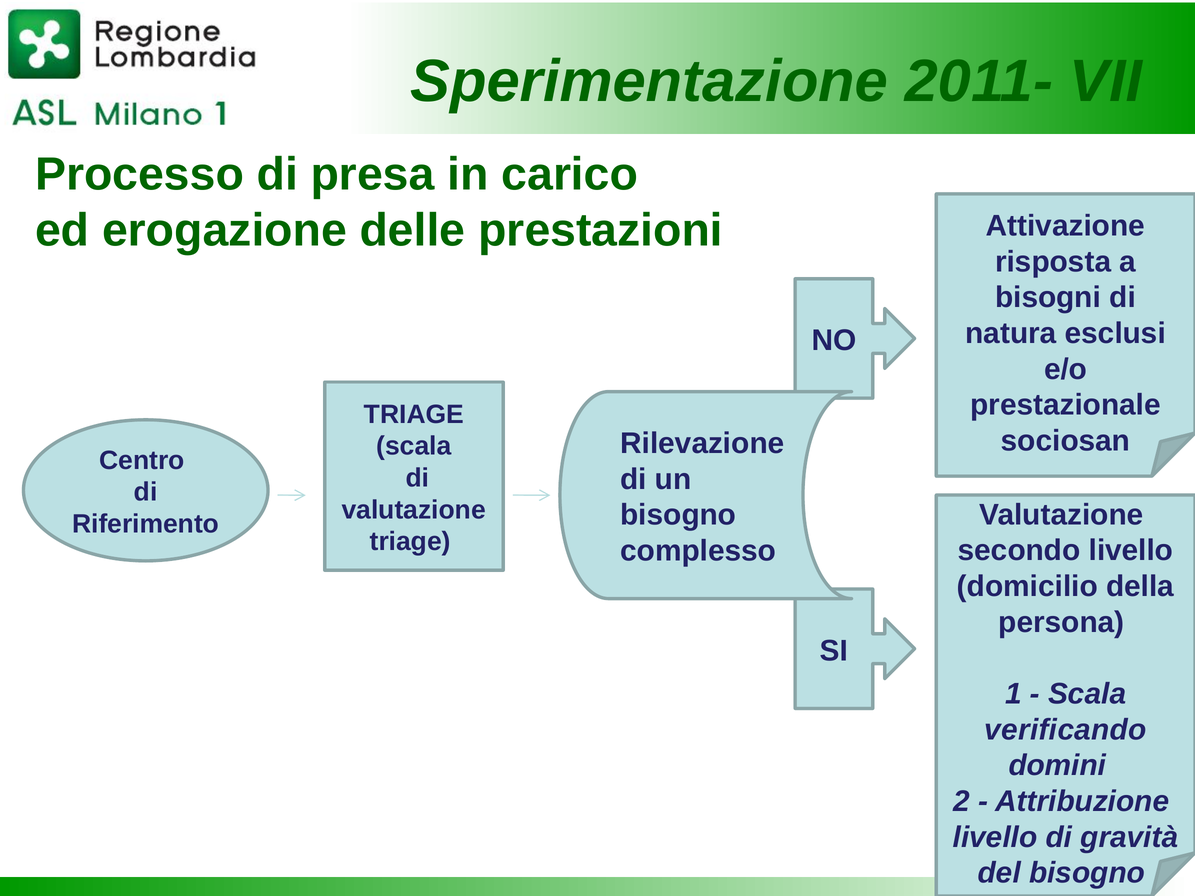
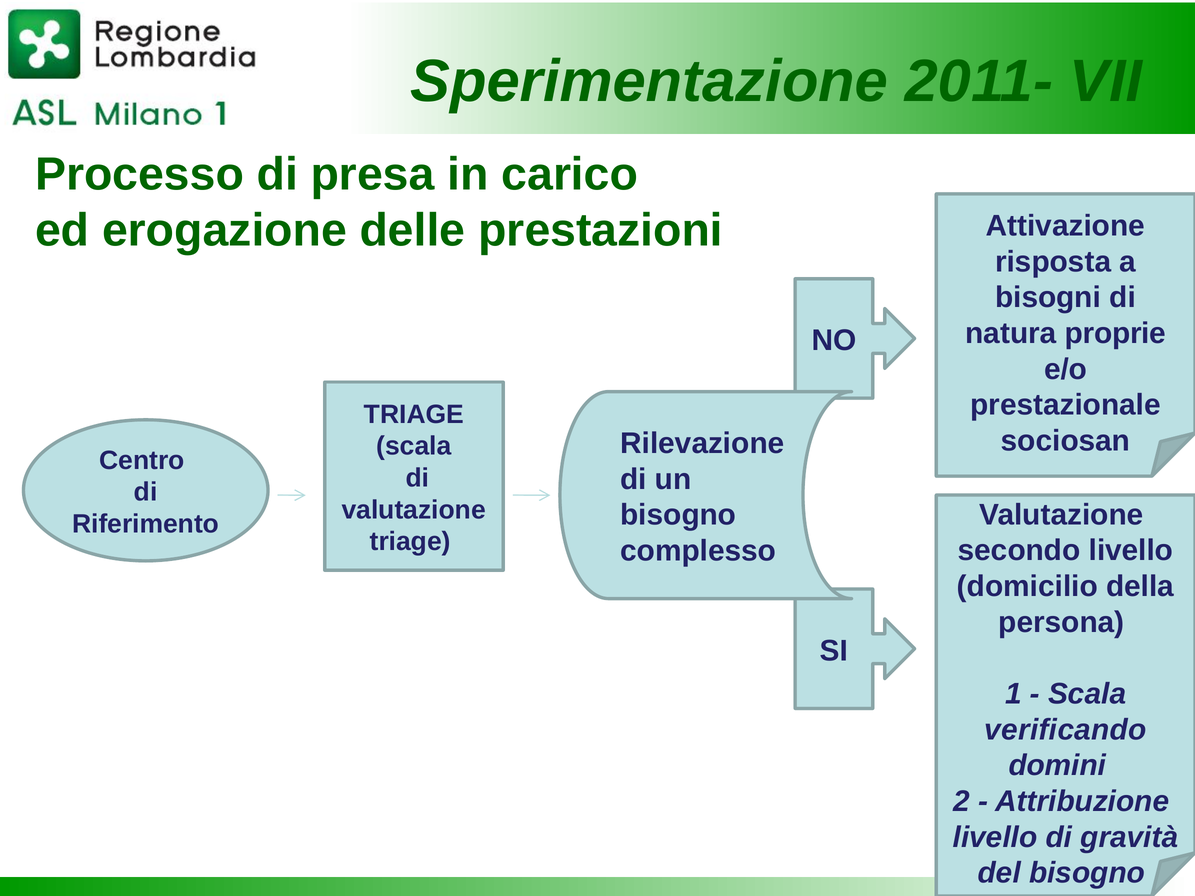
esclusi: esclusi -> proprie
